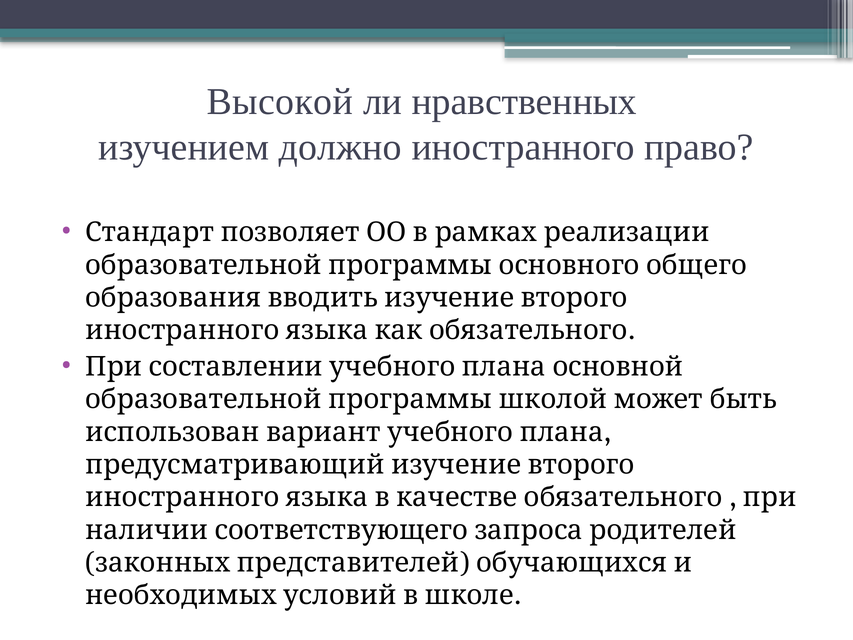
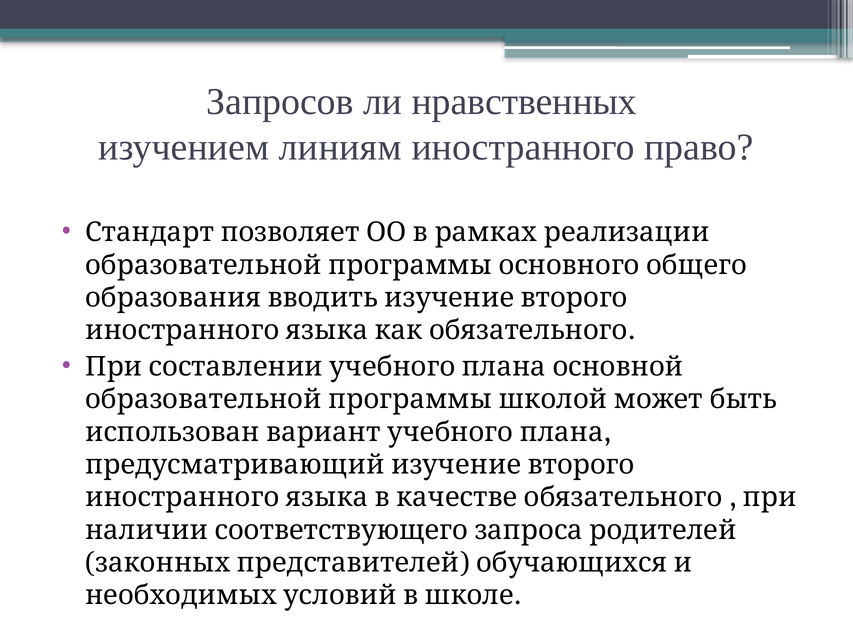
Высокой: Высокой -> Запросов
должно: должно -> линиям
